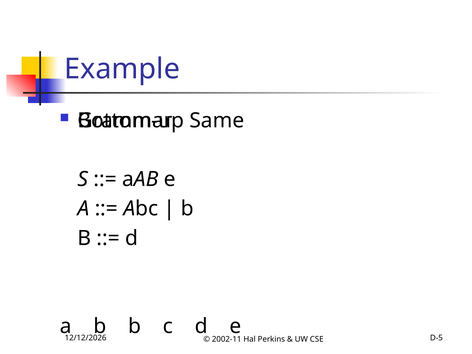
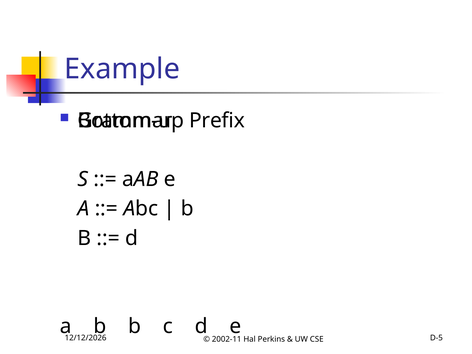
Same: Same -> Prefix
